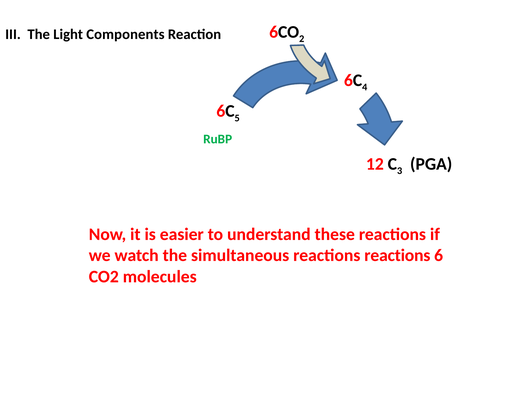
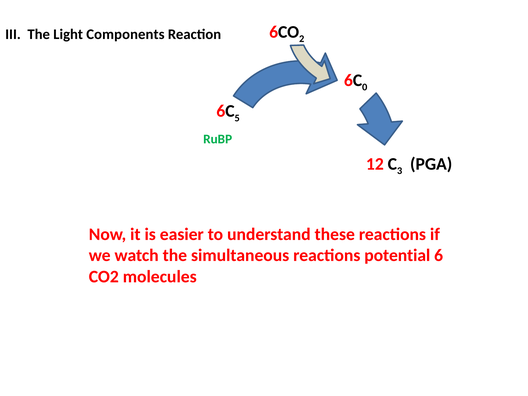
4: 4 -> 0
reactions reactions: reactions -> potential
